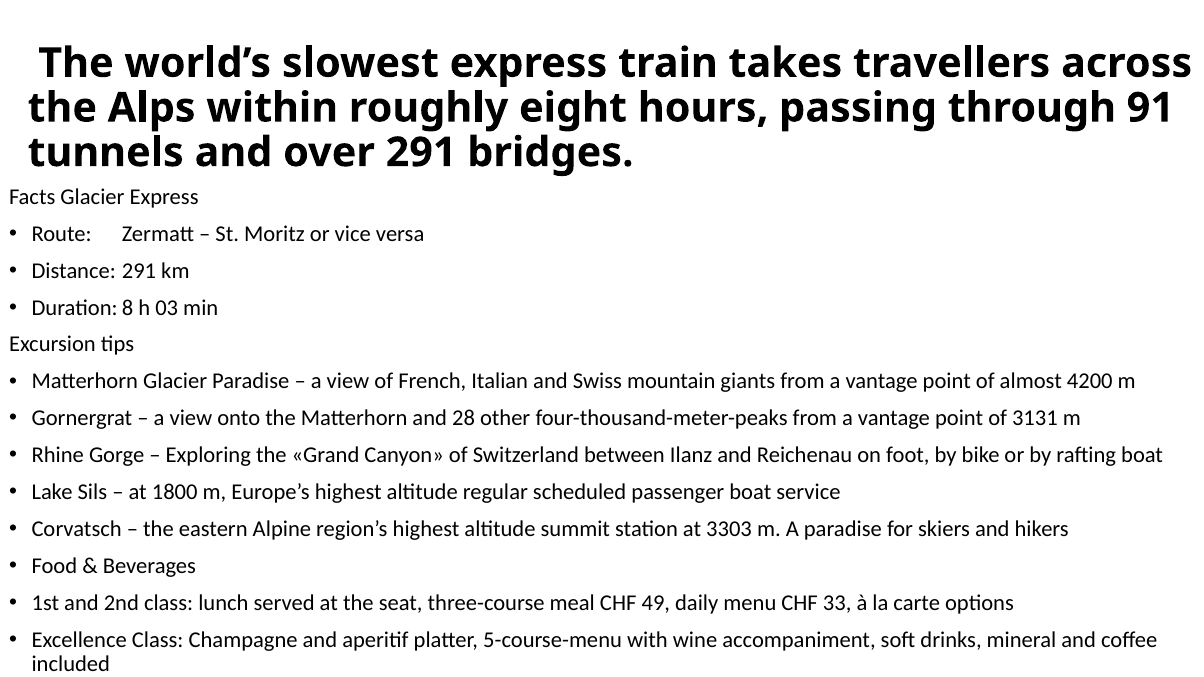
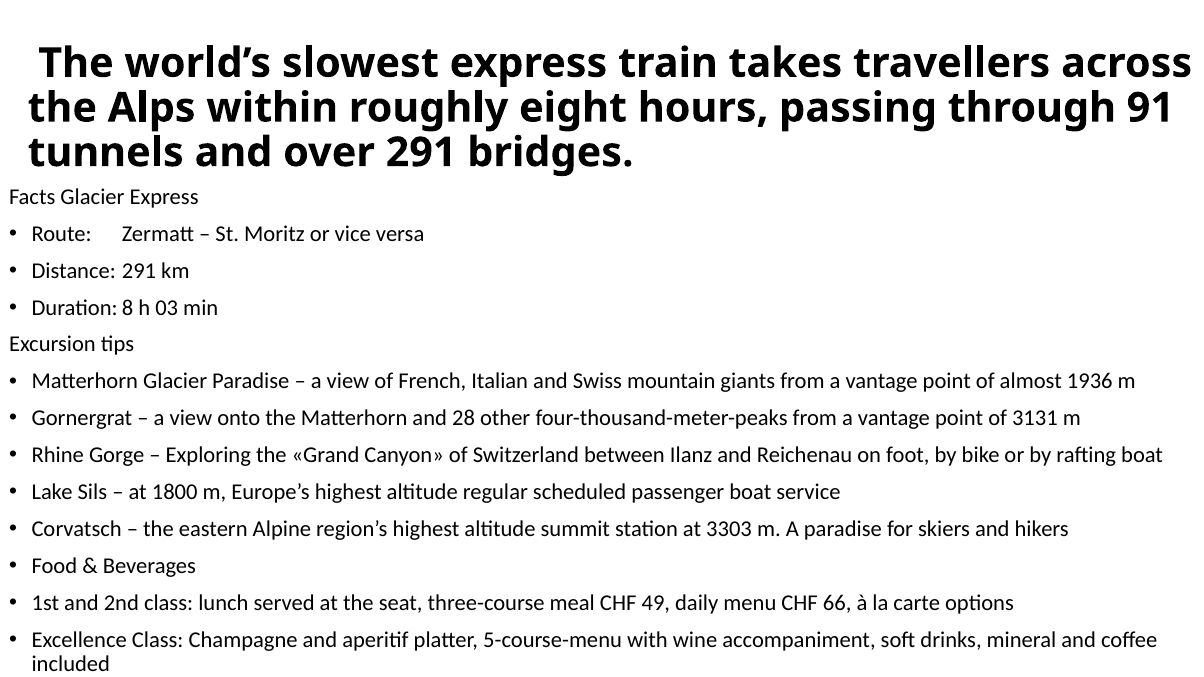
4200: 4200 -> 1936
33: 33 -> 66
